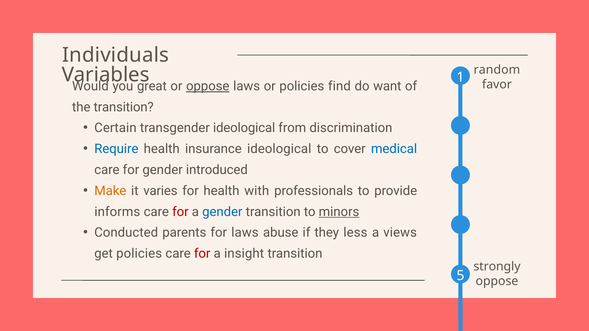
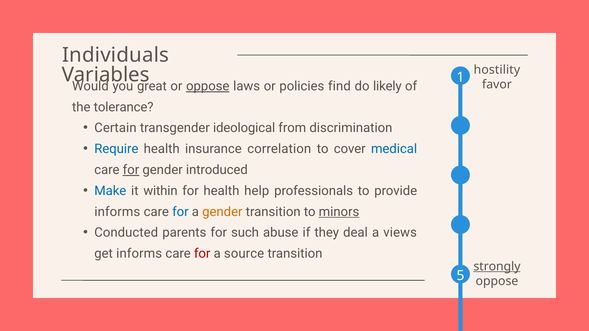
random: random -> hostility
want: want -> likely
the transition: transition -> tolerance
insurance ideological: ideological -> correlation
for at (131, 170) underline: none -> present
Make colour: orange -> blue
varies: varies -> within
with: with -> help
for at (180, 212) colour: red -> blue
gender at (222, 212) colour: blue -> orange
for laws: laws -> such
less: less -> deal
get policies: policies -> informs
insight: insight -> source
strongly underline: none -> present
